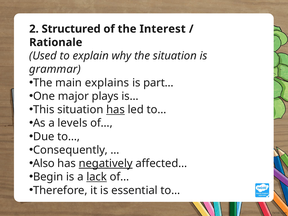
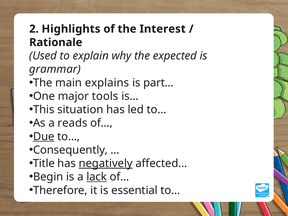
Structured: Structured -> Highlights
the situation: situation -> expected
plays: plays -> tools
has at (116, 110) underline: present -> none
levels: levels -> reads
Due underline: none -> present
Also: Also -> Title
